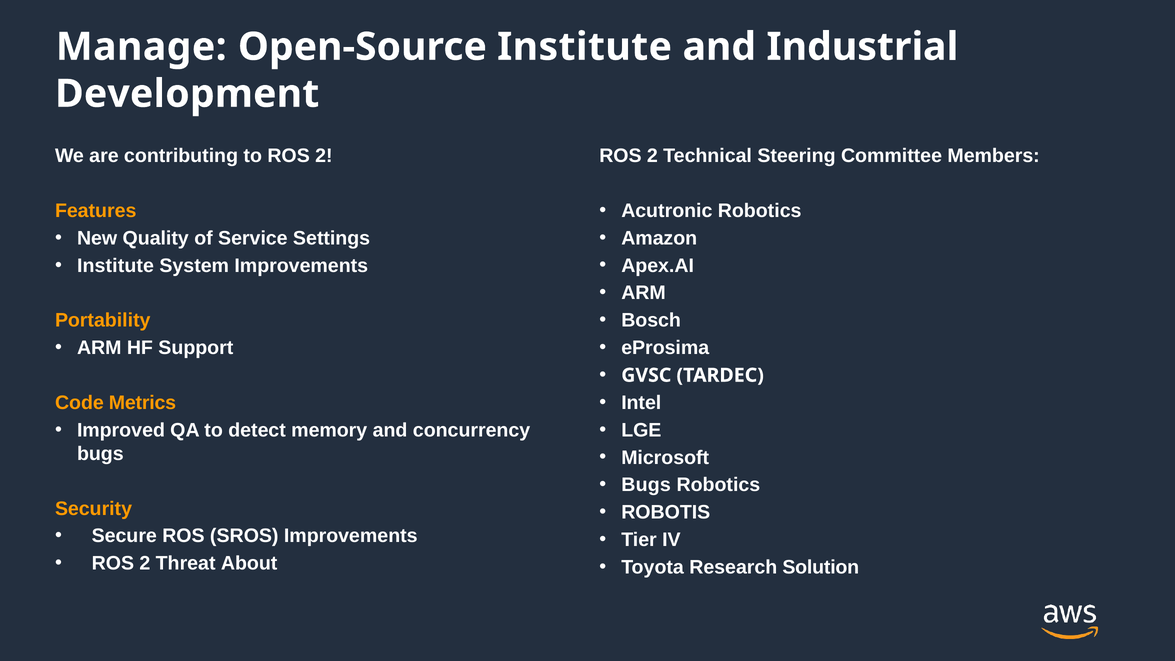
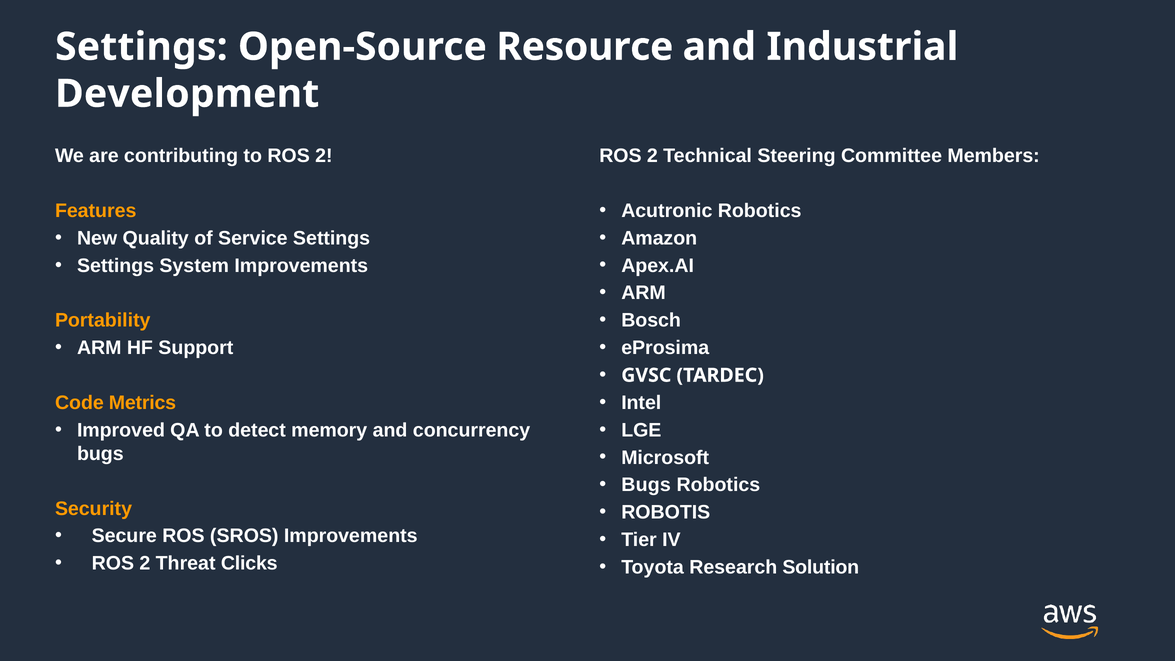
Manage at (141, 47): Manage -> Settings
Open-Source Institute: Institute -> Resource
Institute at (115, 266): Institute -> Settings
About: About -> Clicks
